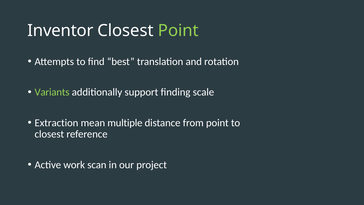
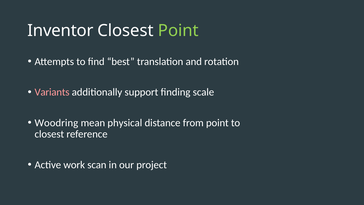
Variants colour: light green -> pink
Extraction: Extraction -> Woodring
multiple: multiple -> physical
